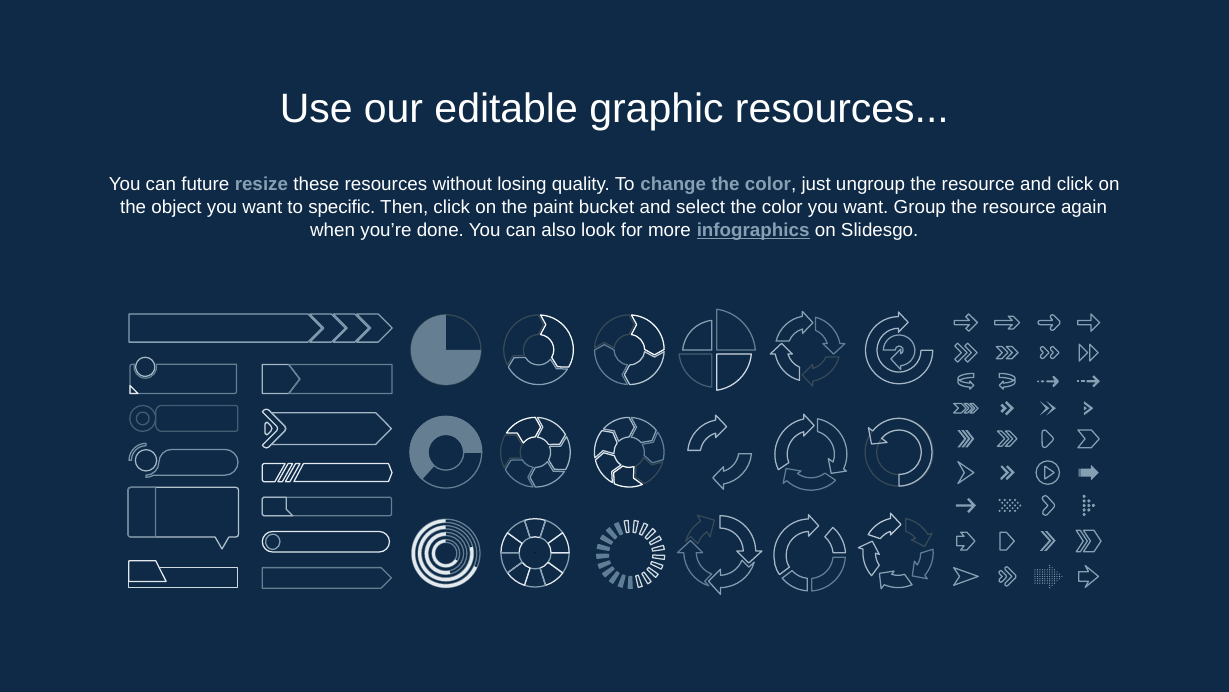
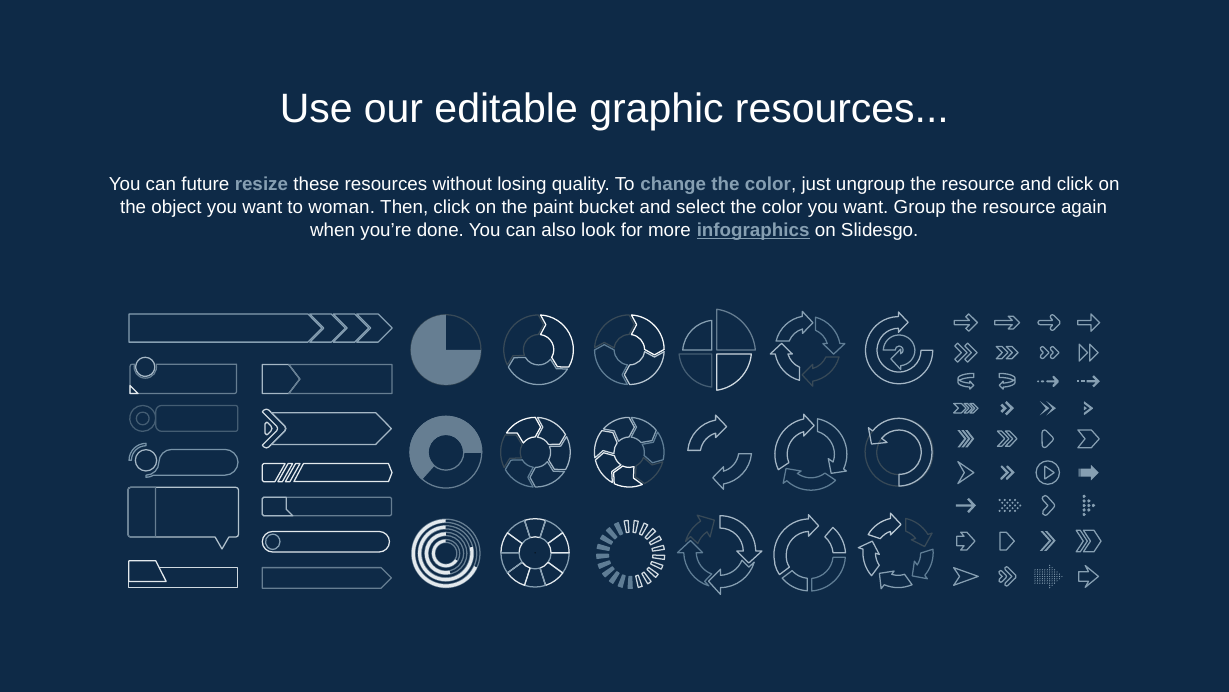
specific: specific -> woman
